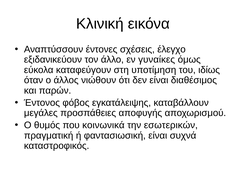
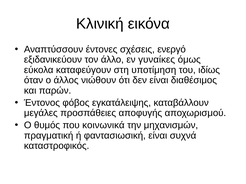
έλεγχο: έλεγχο -> ενεργό
εσωτερικών: εσωτερικών -> μηχανισμών
